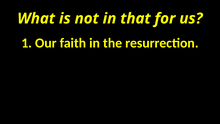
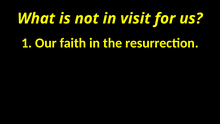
that: that -> visit
